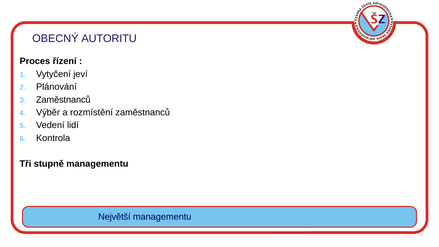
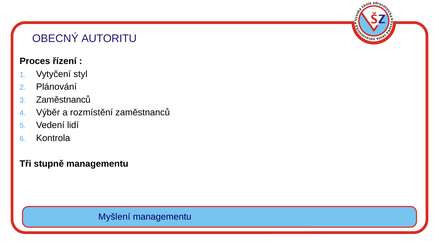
jeví: jeví -> styl
Největší: Největší -> Myšlení
